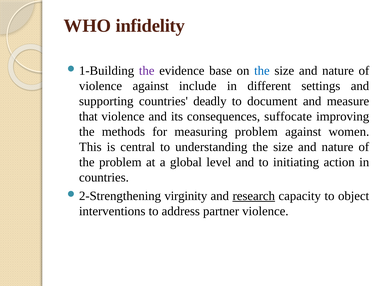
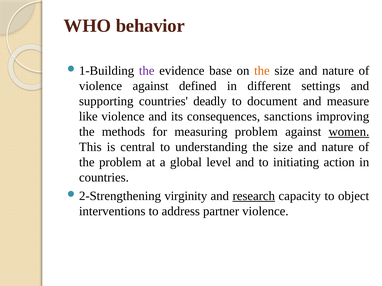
infidelity: infidelity -> behavior
the at (262, 71) colour: blue -> orange
include: include -> defined
that: that -> like
suffocate: suffocate -> sanctions
women underline: none -> present
